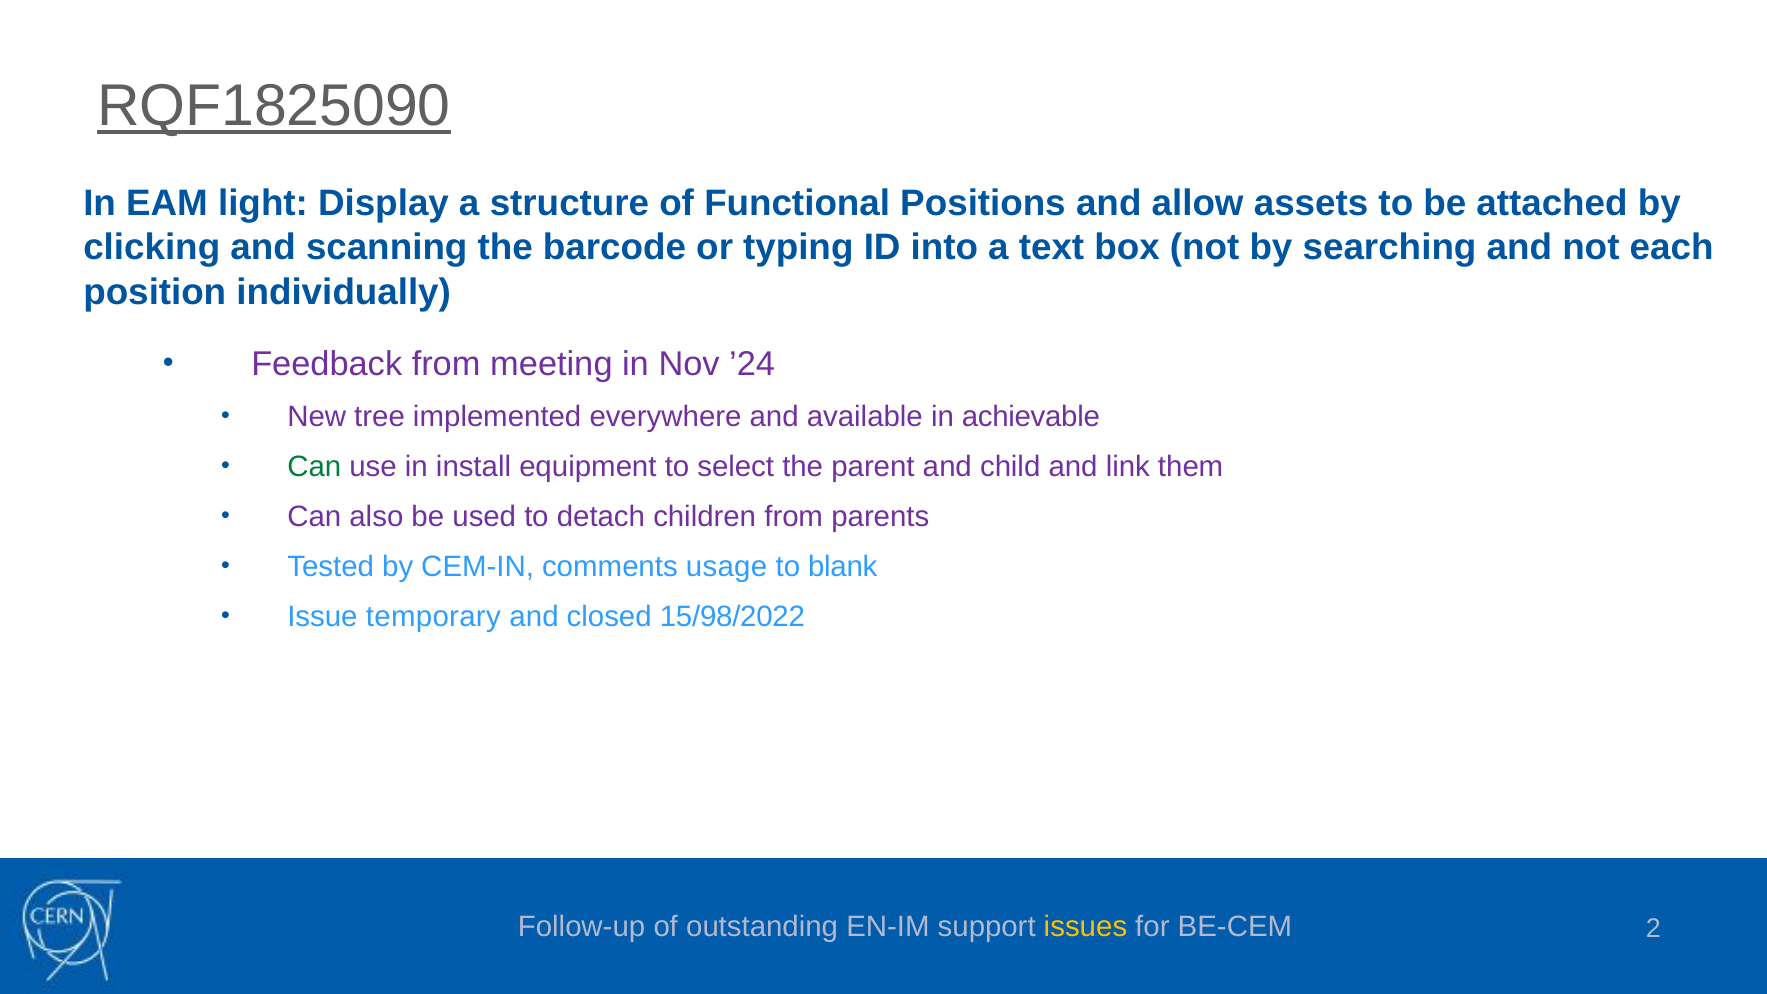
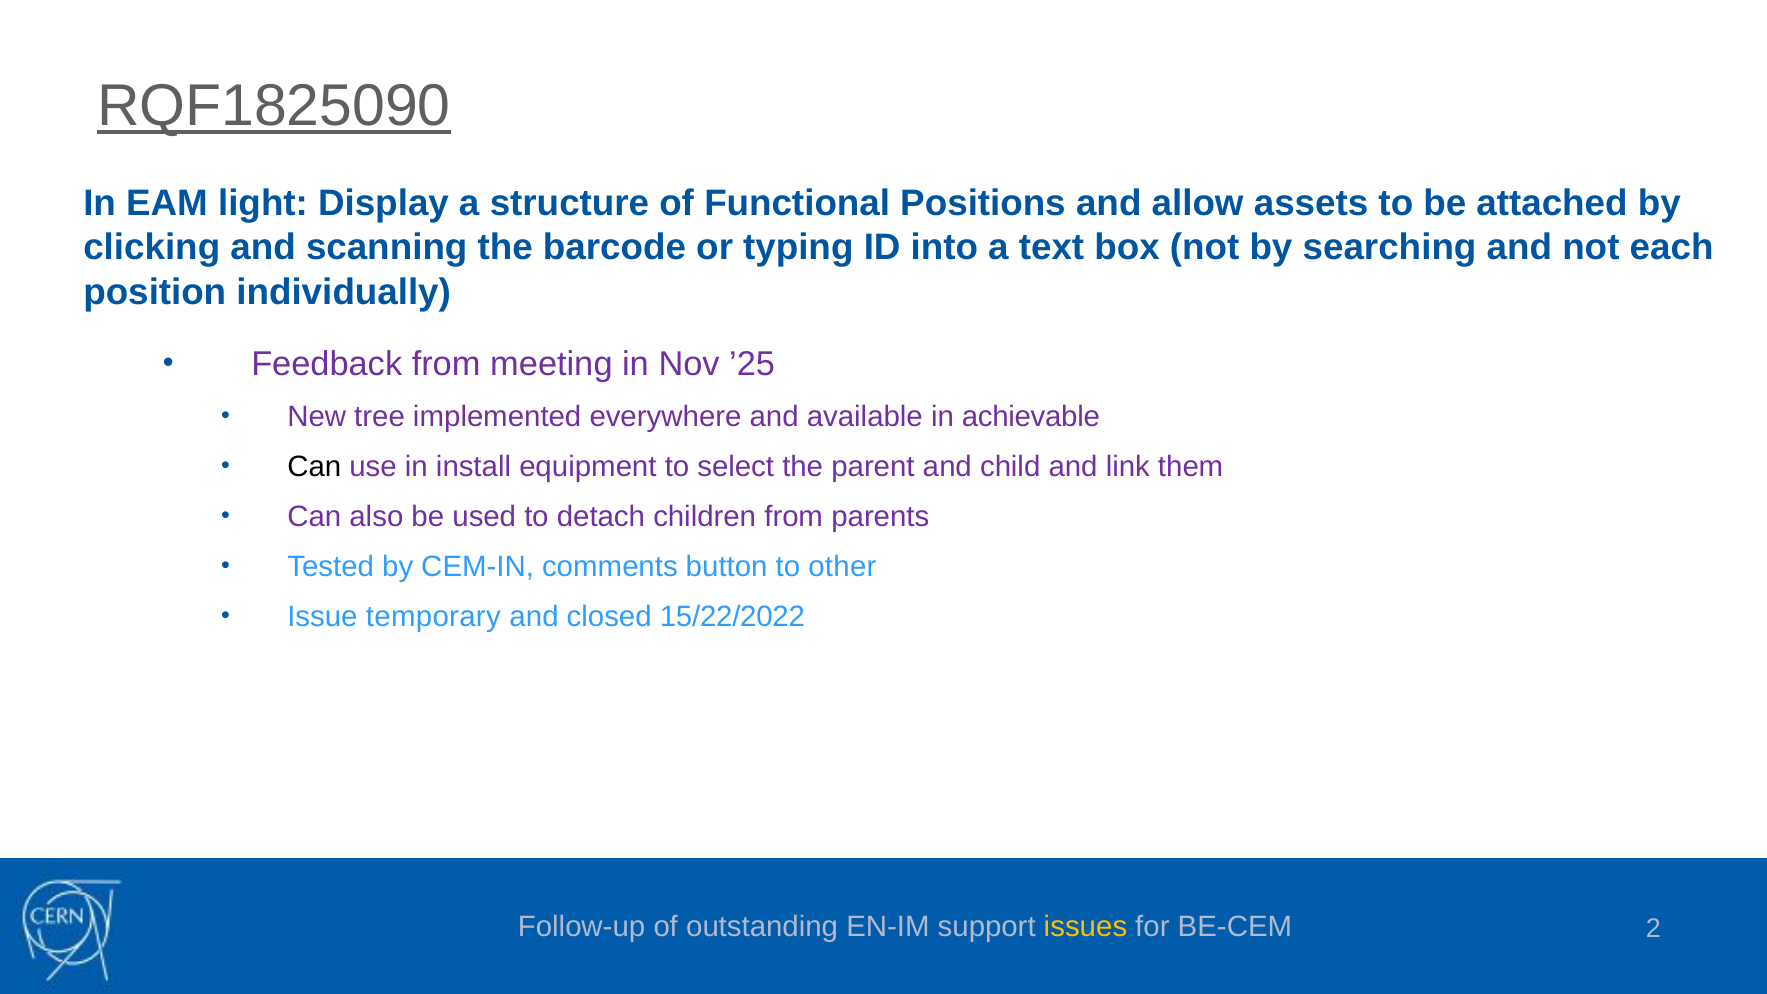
’24: ’24 -> ’25
Can at (314, 467) colour: green -> black
usage: usage -> button
blank: blank -> other
15/98/2022: 15/98/2022 -> 15/22/2022
